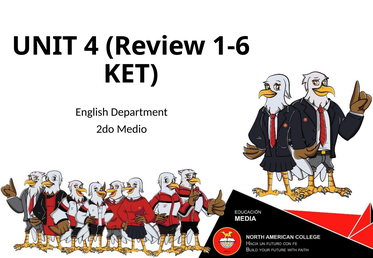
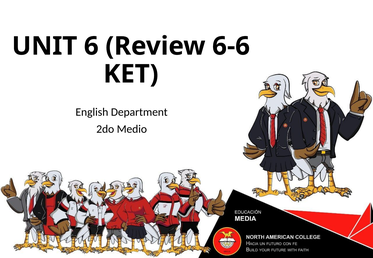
4: 4 -> 6
1-6: 1-6 -> 6-6
